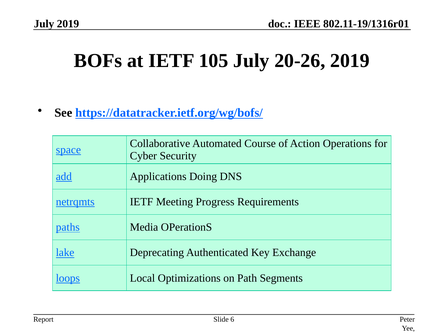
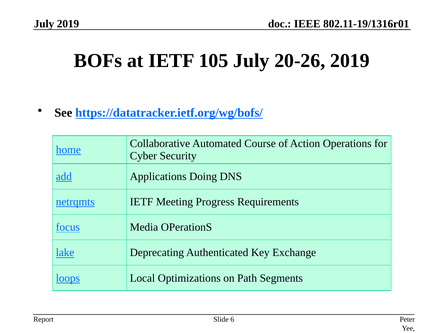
space: space -> home
paths: paths -> focus
